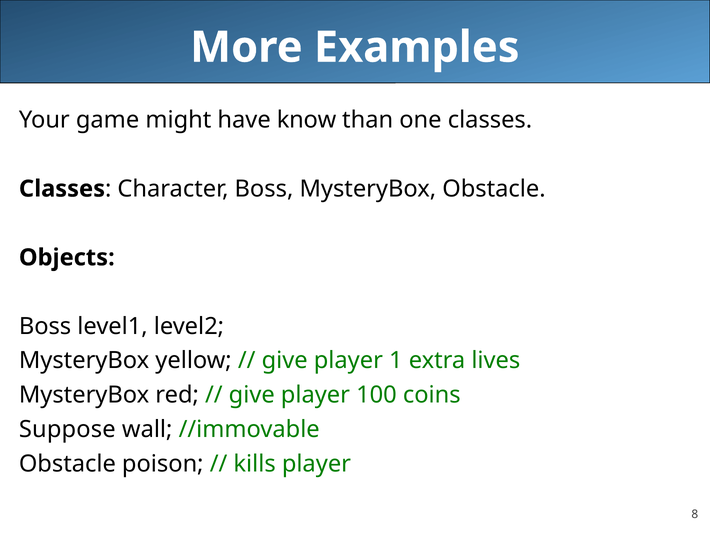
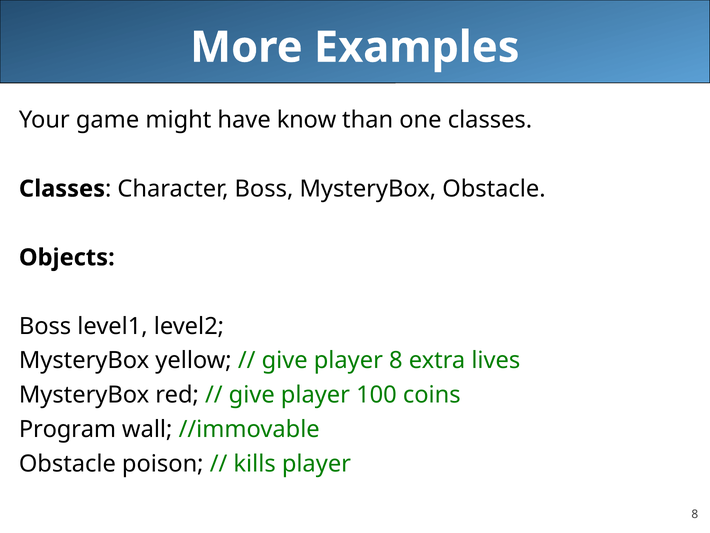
player 1: 1 -> 8
Suppose: Suppose -> Program
